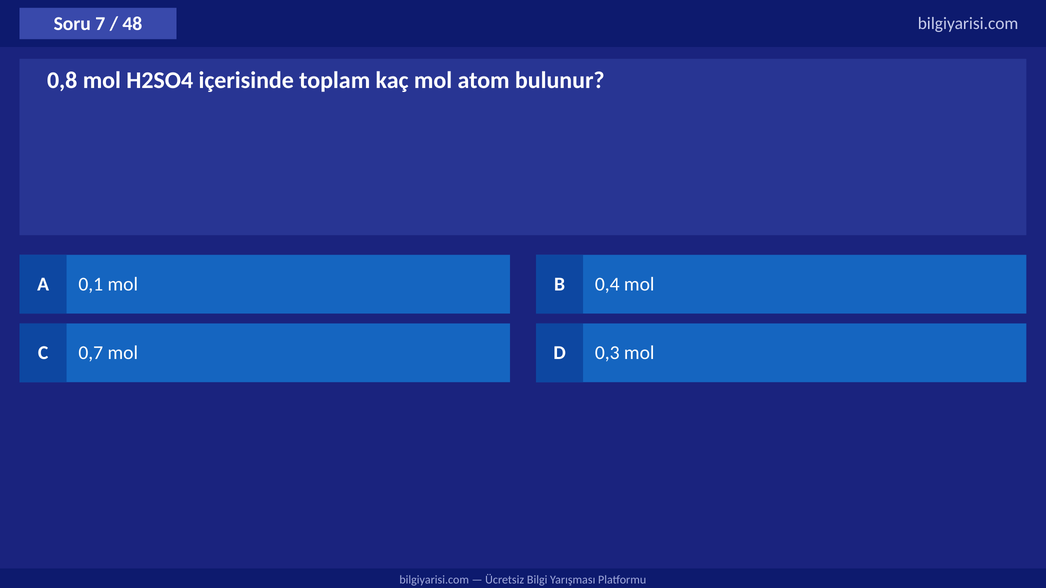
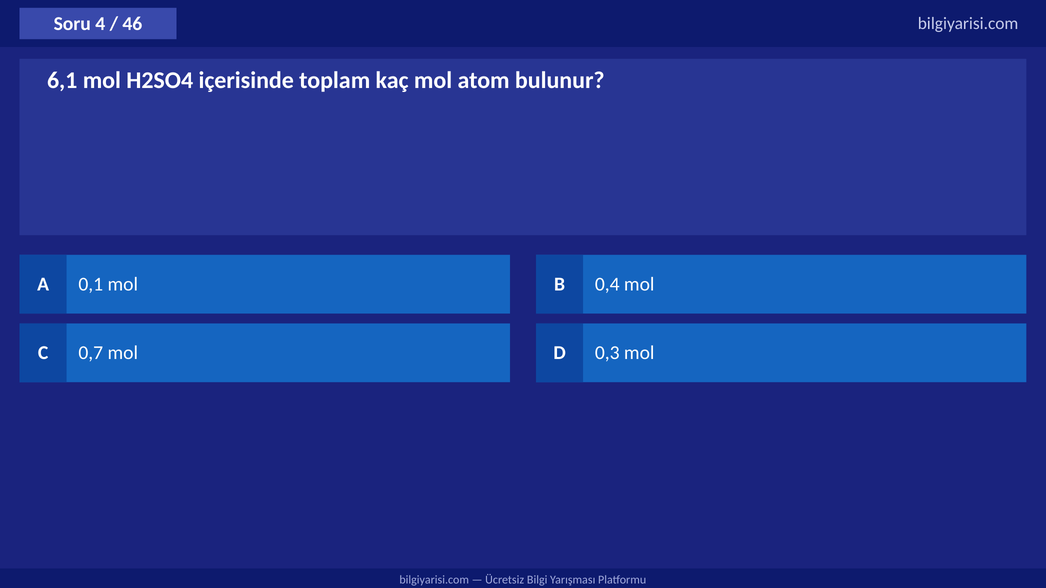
7: 7 -> 4
48: 48 -> 46
0,8: 0,8 -> 6,1
